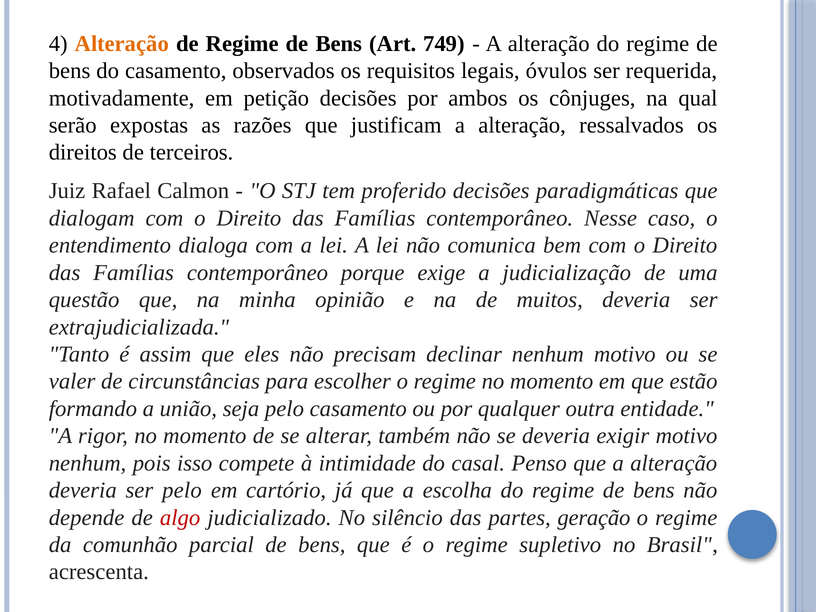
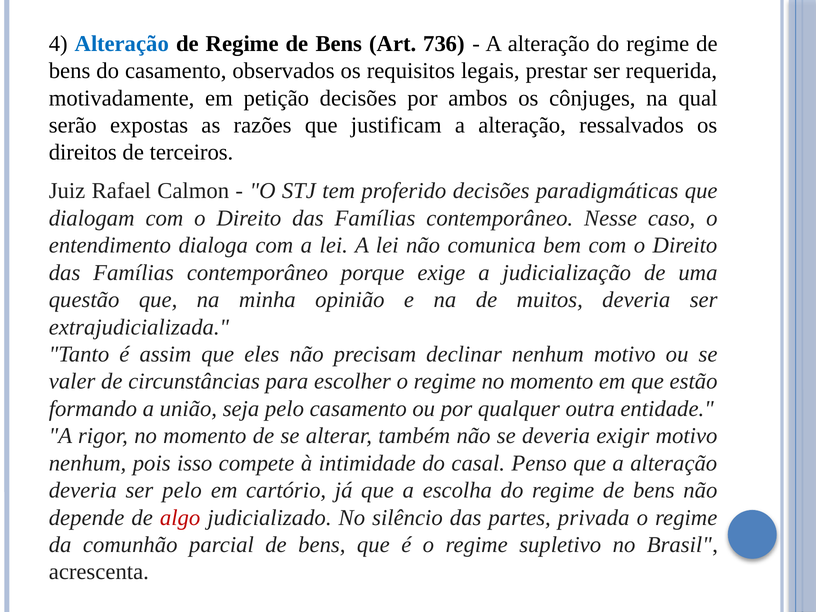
Alteração at (122, 44) colour: orange -> blue
749: 749 -> 736
óvulos: óvulos -> prestar
geração: geração -> privada
